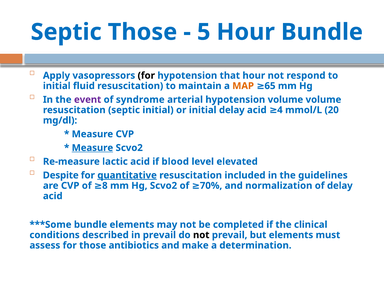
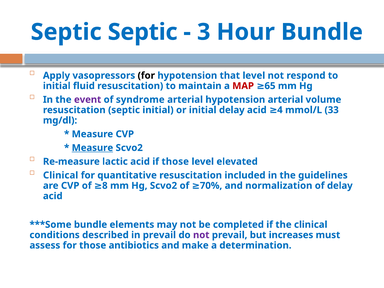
Septic Those: Those -> Septic
5: 5 -> 3
that hour: hour -> level
MAP colour: orange -> red
hypotension volume: volume -> arterial
20: 20 -> 33
if blood: blood -> those
Despite at (61, 175): Despite -> Clinical
quantitative underline: present -> none
not at (201, 235) colour: black -> purple
but elements: elements -> increases
